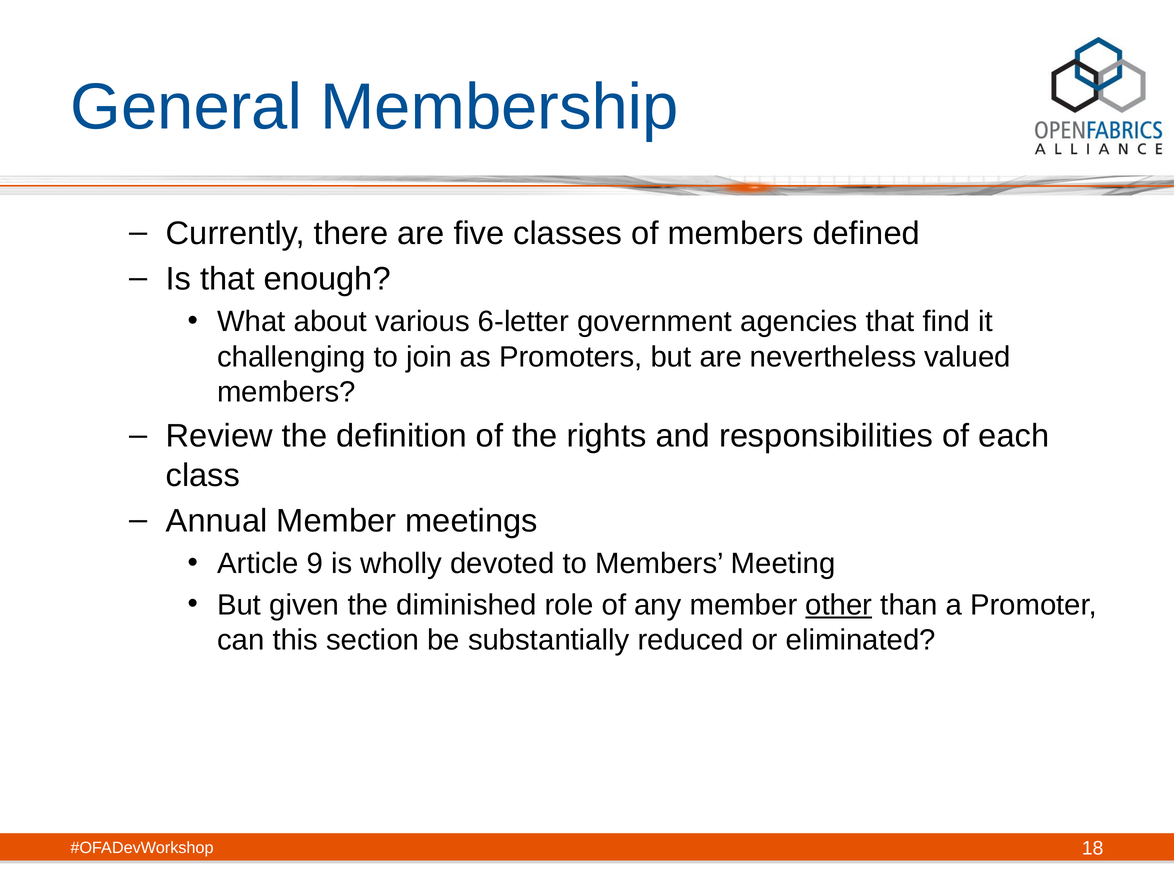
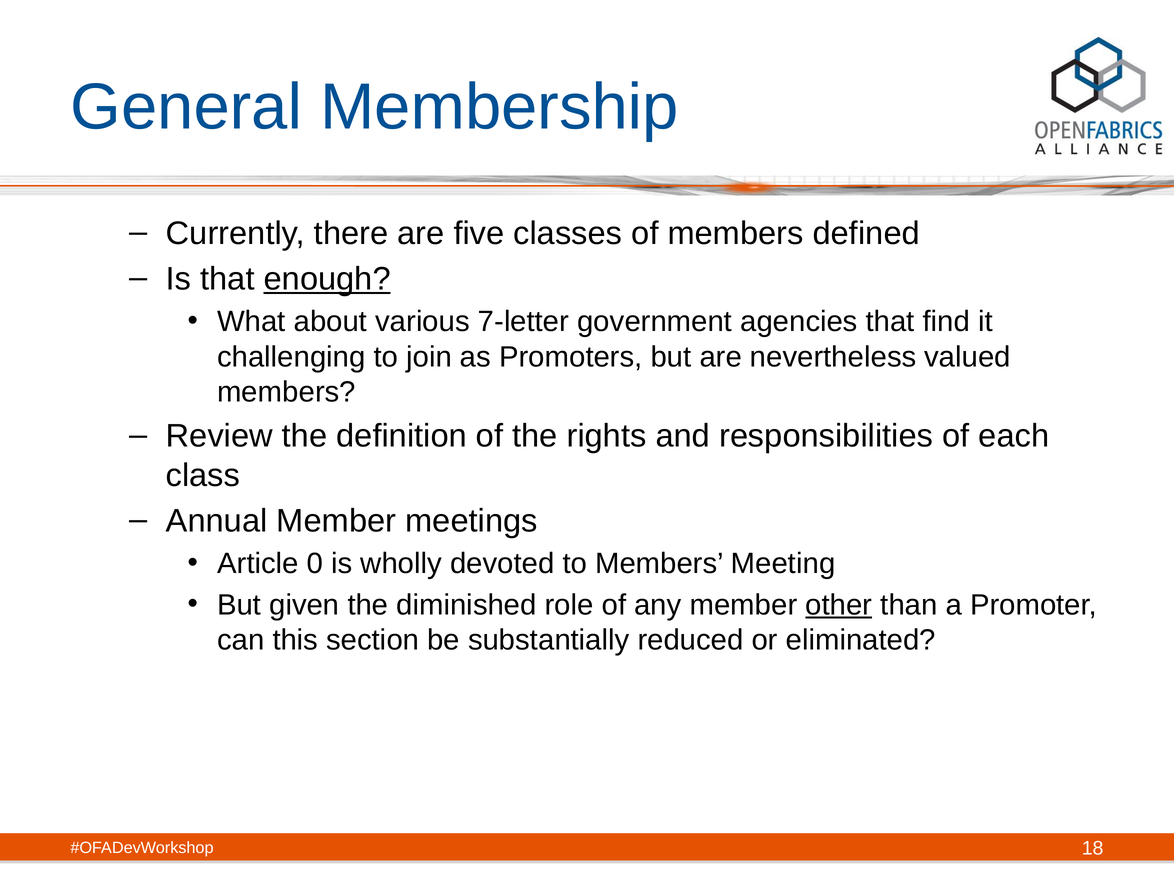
enough underline: none -> present
6-letter: 6-letter -> 7-letter
9: 9 -> 0
